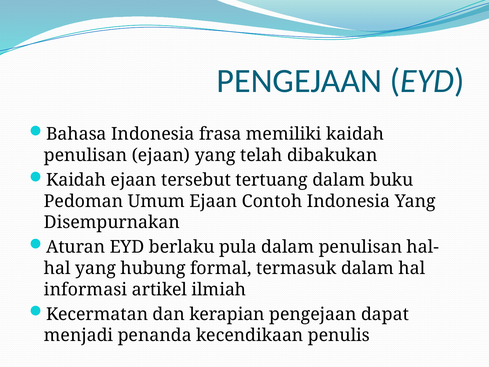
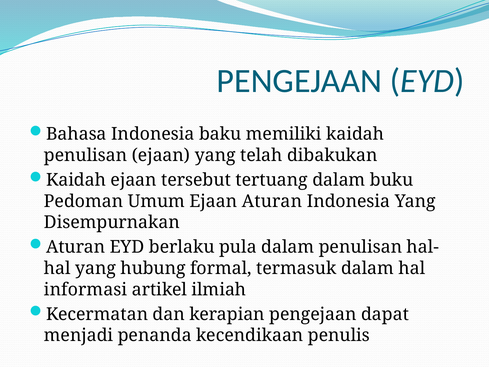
frasa: frasa -> baku
Ejaan Contoh: Contoh -> Aturan
